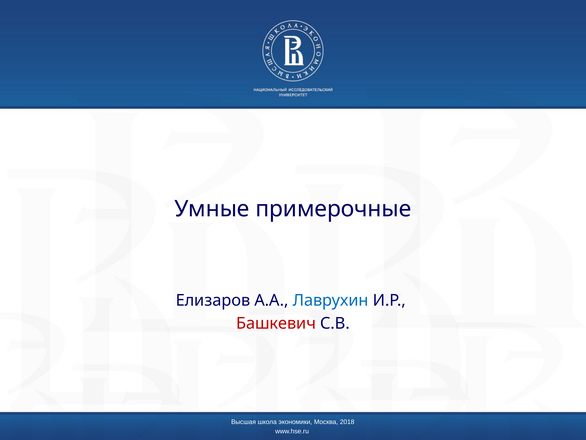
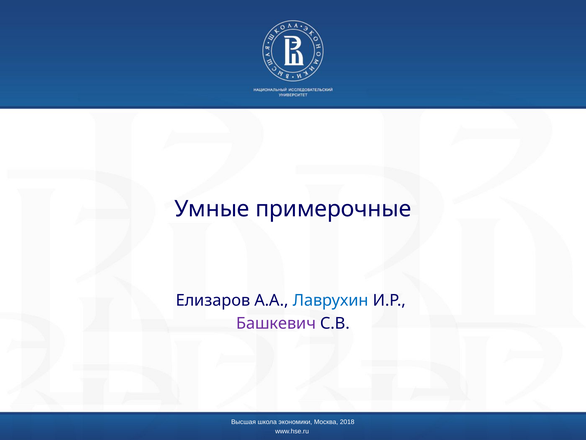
Башкевич colour: red -> purple
